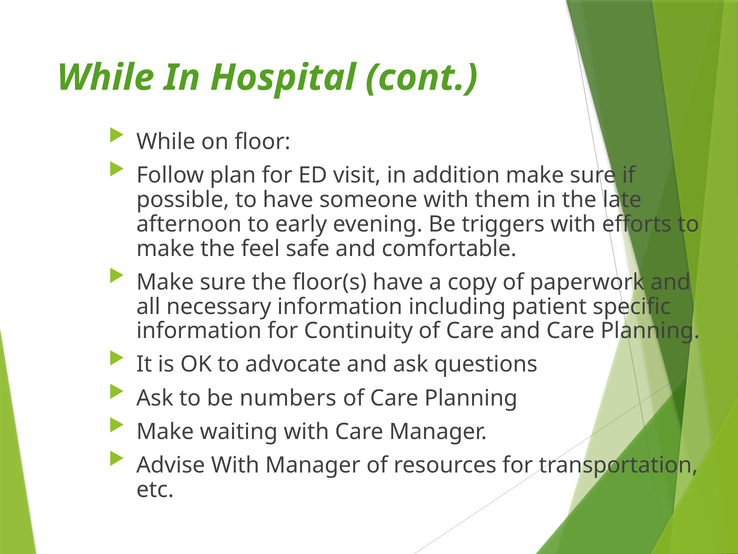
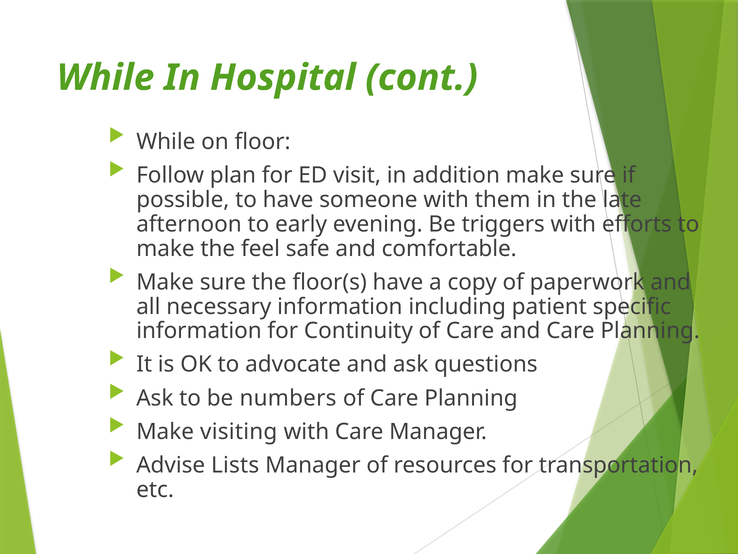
waiting: waiting -> visiting
Advise With: With -> Lists
